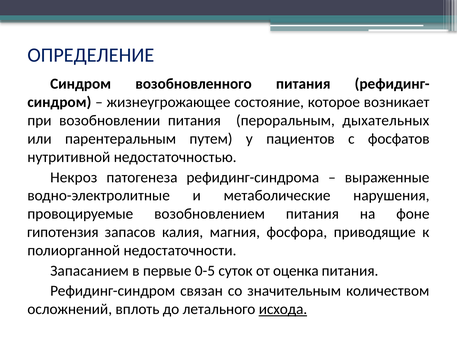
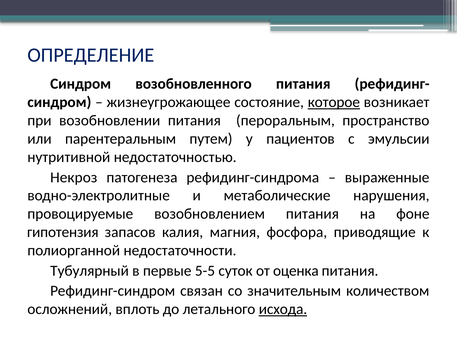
которое underline: none -> present
дыхательных: дыхательных -> пространство
фосфатов: фосфатов -> эмульсии
Запасанием: Запасанием -> Тубулярный
0-5: 0-5 -> 5-5
